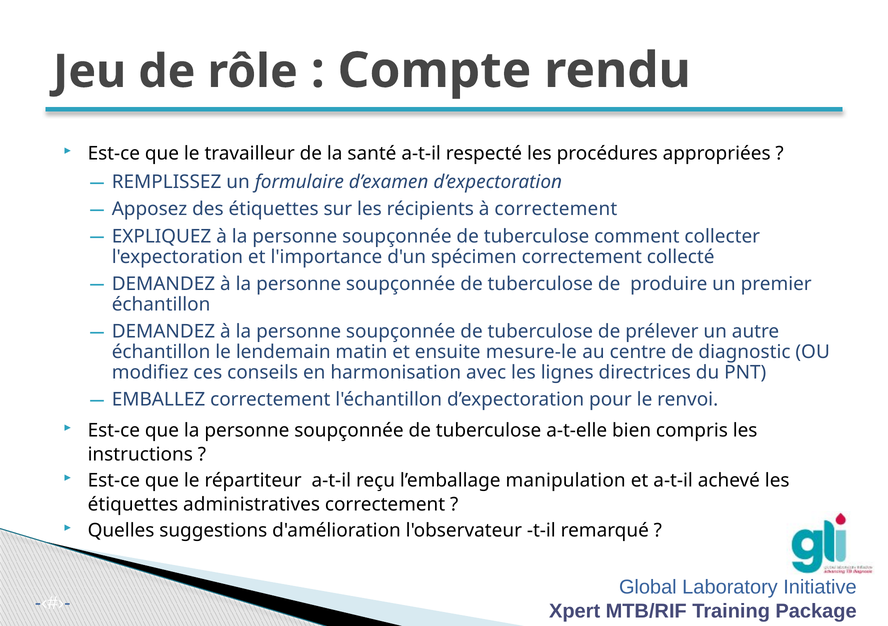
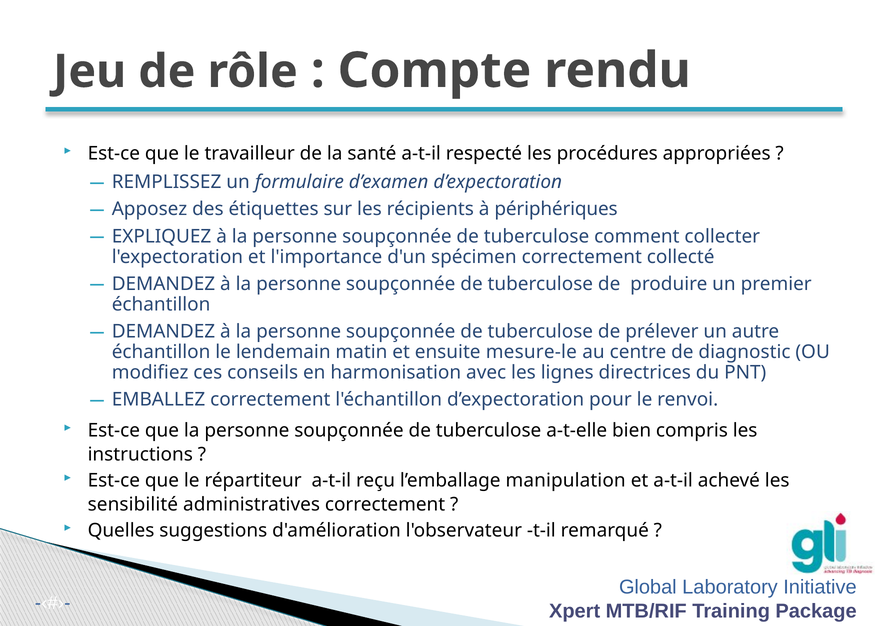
à correctement: correctement -> périphériques
étiquettes at (133, 505): étiquettes -> sensibilité
